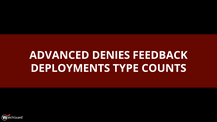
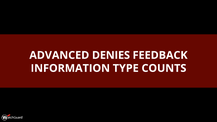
DEPLOYMENTS: DEPLOYMENTS -> INFORMATION
